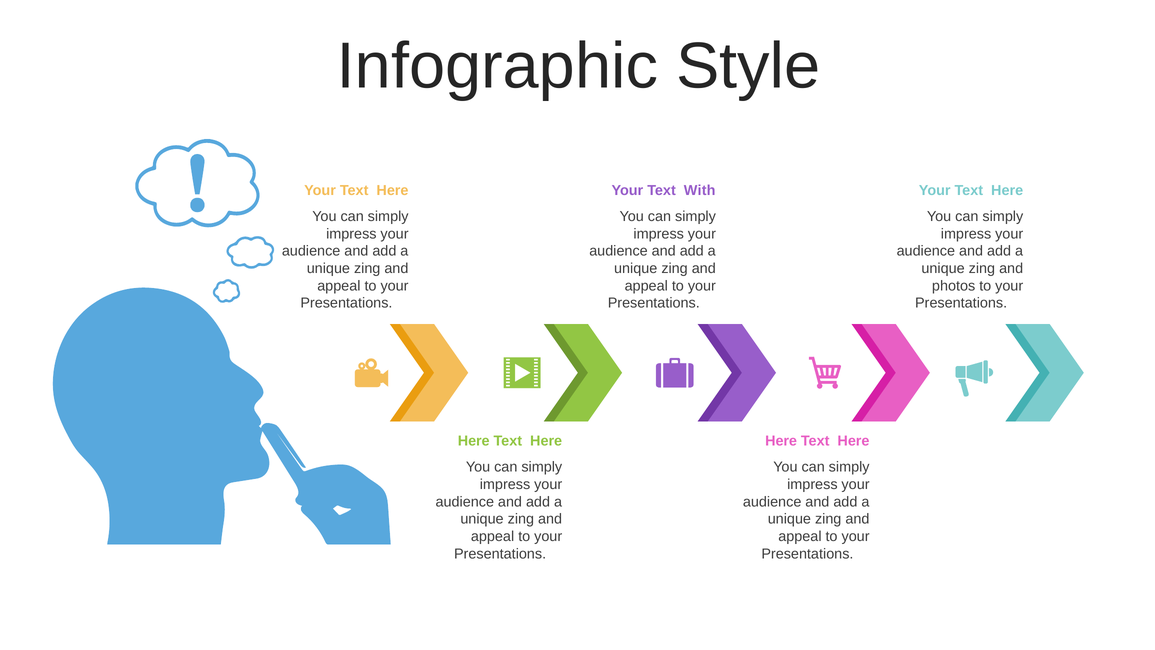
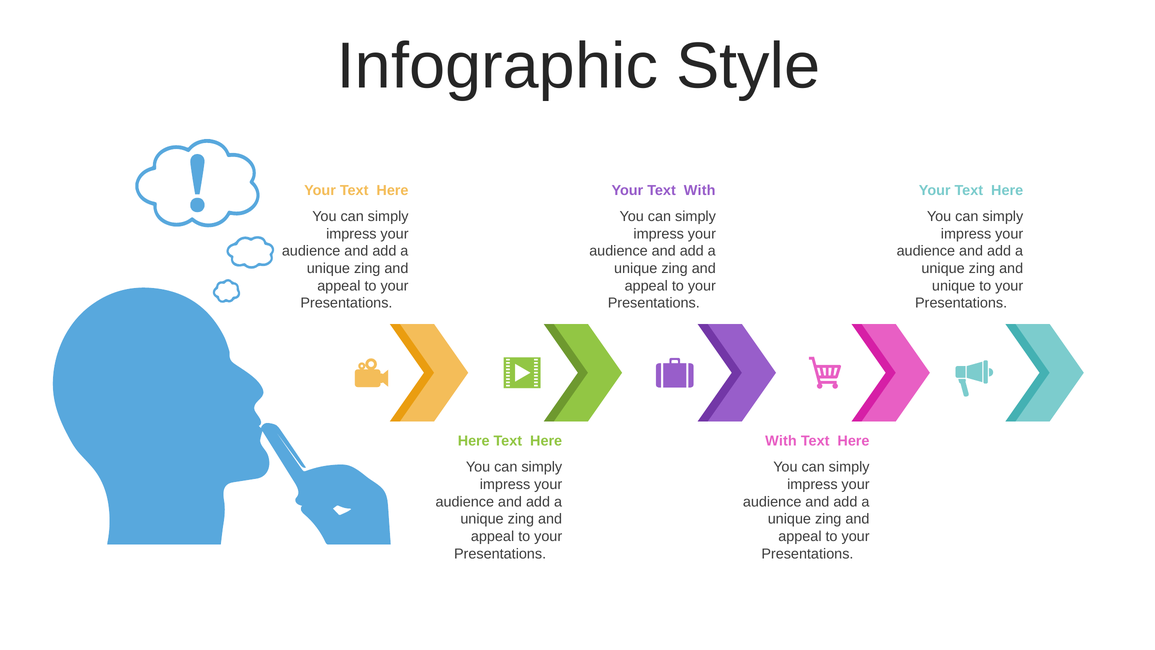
photos at (954, 286): photos -> unique
Here at (781, 441): Here -> With
